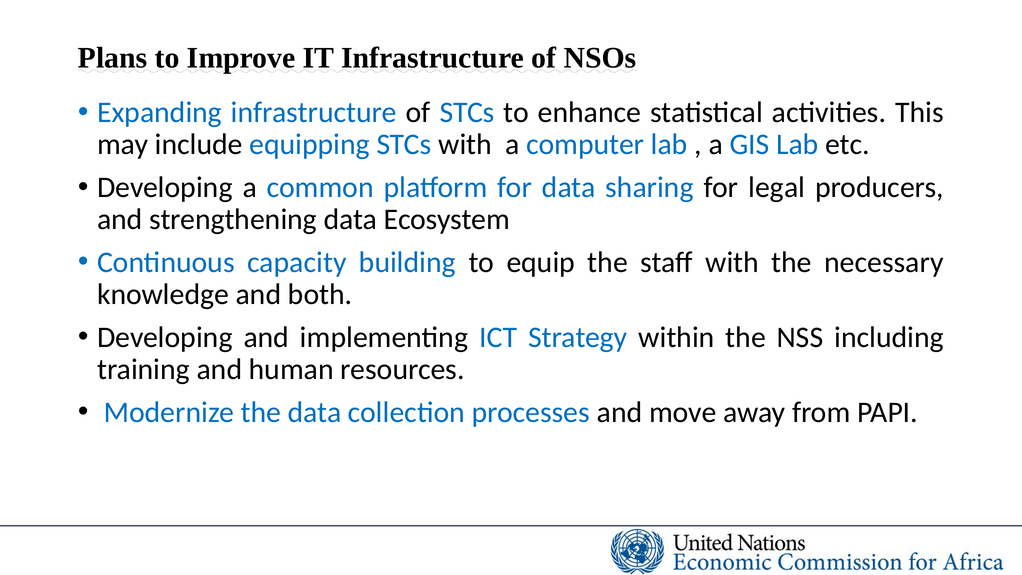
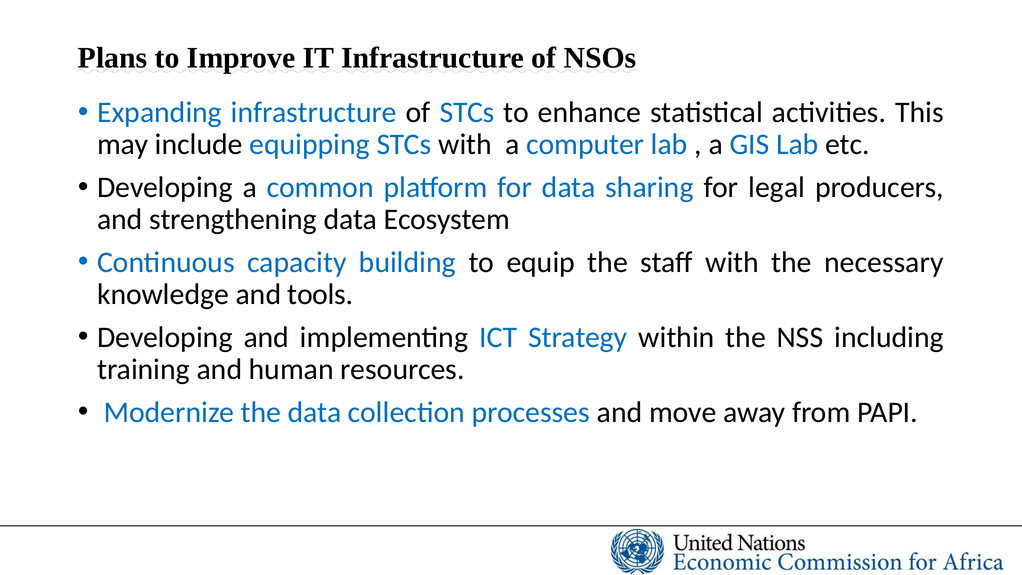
both: both -> tools
